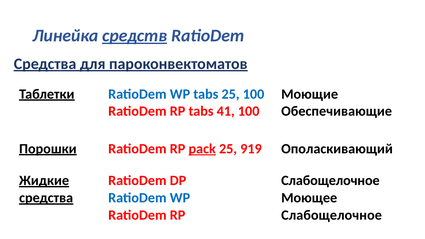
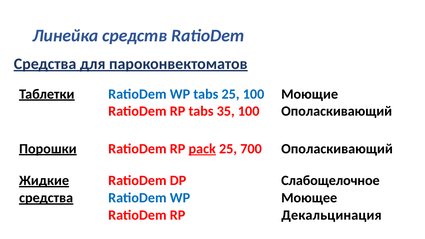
средств underline: present -> none
41: 41 -> 35
Обеспечивающие at (337, 111): Обеспечивающие -> Ополаскивающий
919: 919 -> 700
Слабощелочное at (332, 215): Слабощелочное -> Декальцинация
